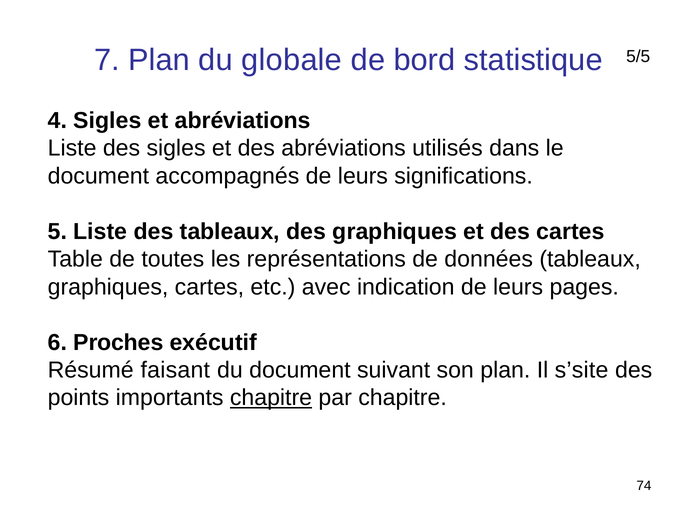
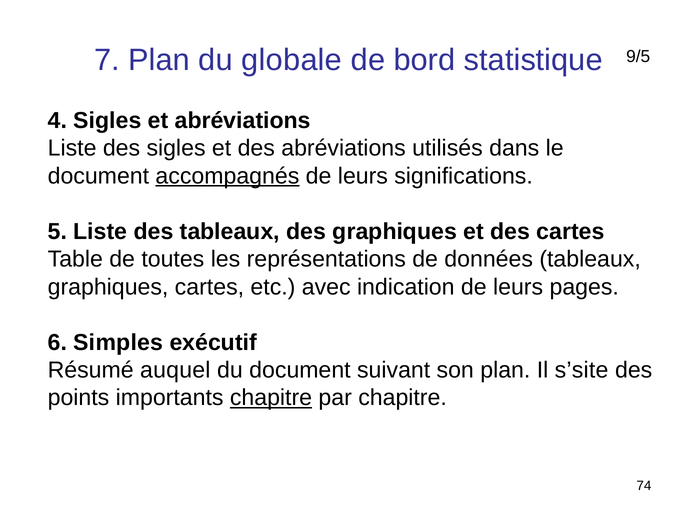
5/5: 5/5 -> 9/5
accompagnés underline: none -> present
Proches: Proches -> Simples
faisant: faisant -> auquel
